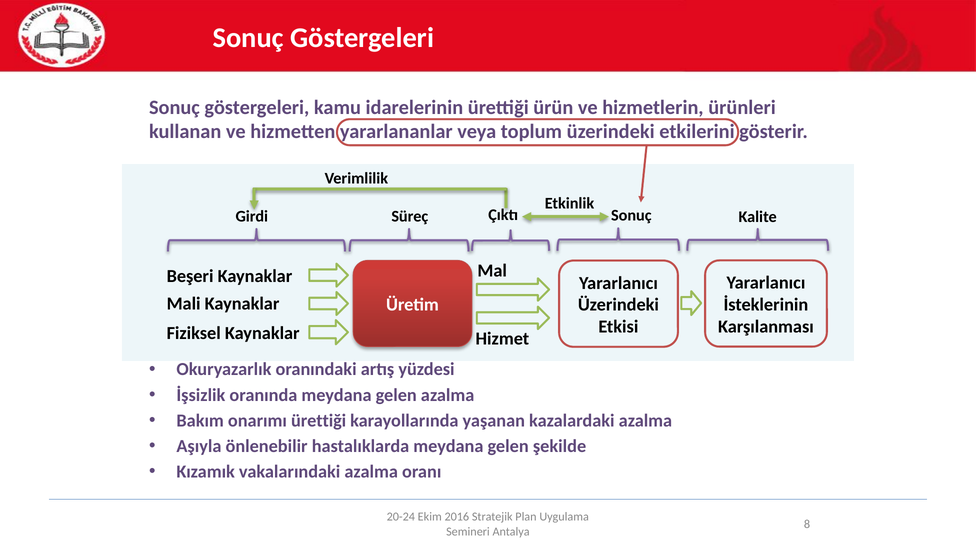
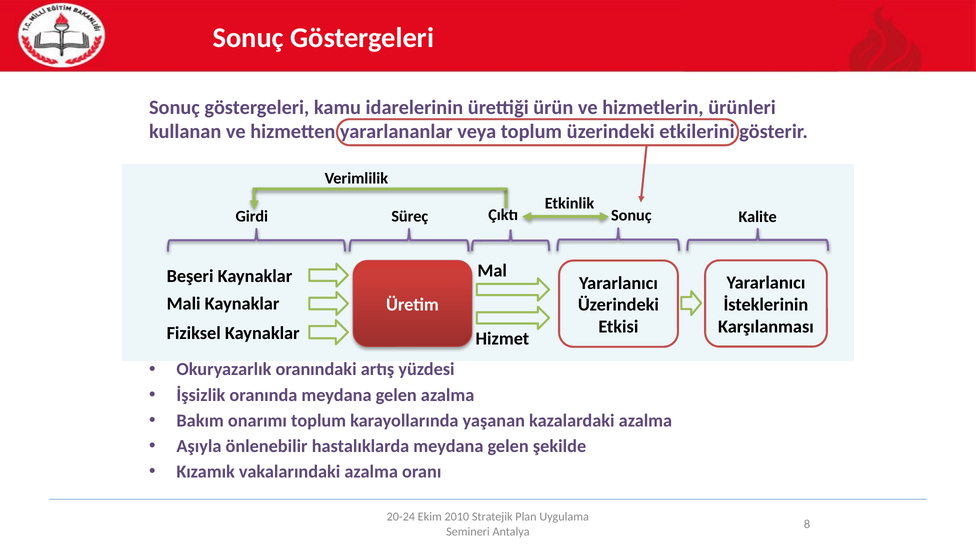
onarımı ürettiği: ürettiği -> toplum
2016: 2016 -> 2010
